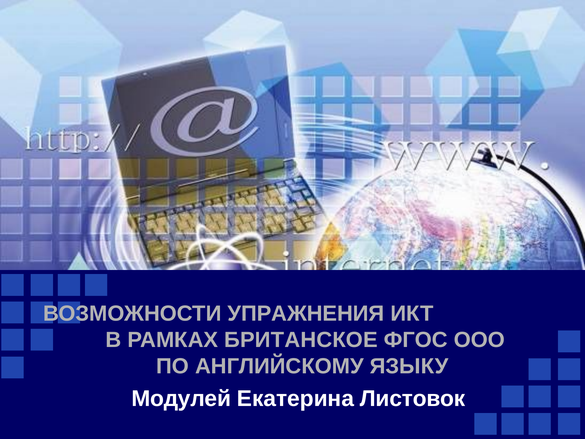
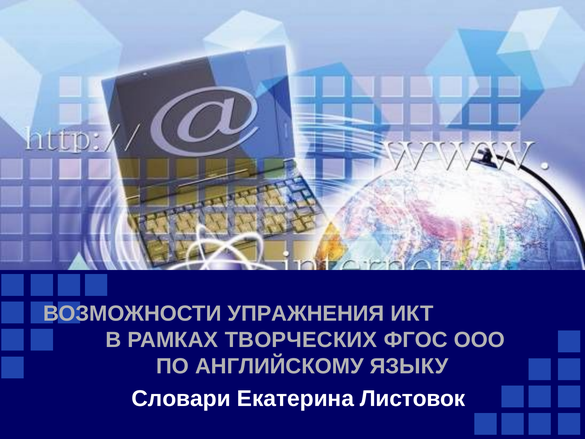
БРИТАНСКОЕ: БРИТАНСКОЕ -> ТВОРЧЕСКИХ
Модулей: Модулей -> Словари
